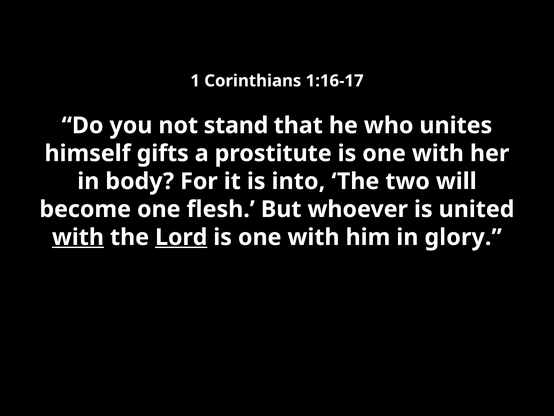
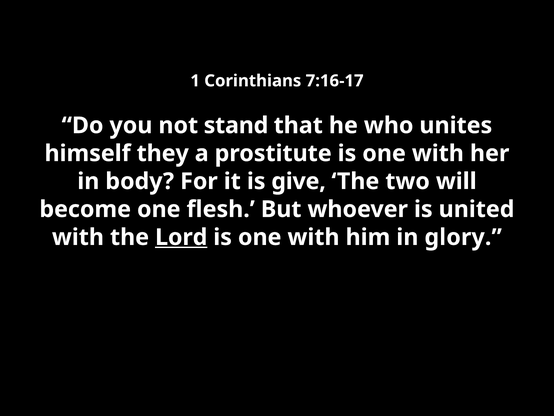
1:16-17: 1:16-17 -> 7:16-17
gifts: gifts -> they
into: into -> give
with at (78, 237) underline: present -> none
